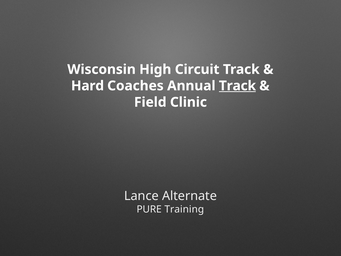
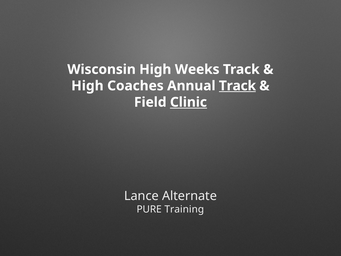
Circuit: Circuit -> Weeks
Hard at (88, 86): Hard -> High
Clinic underline: none -> present
